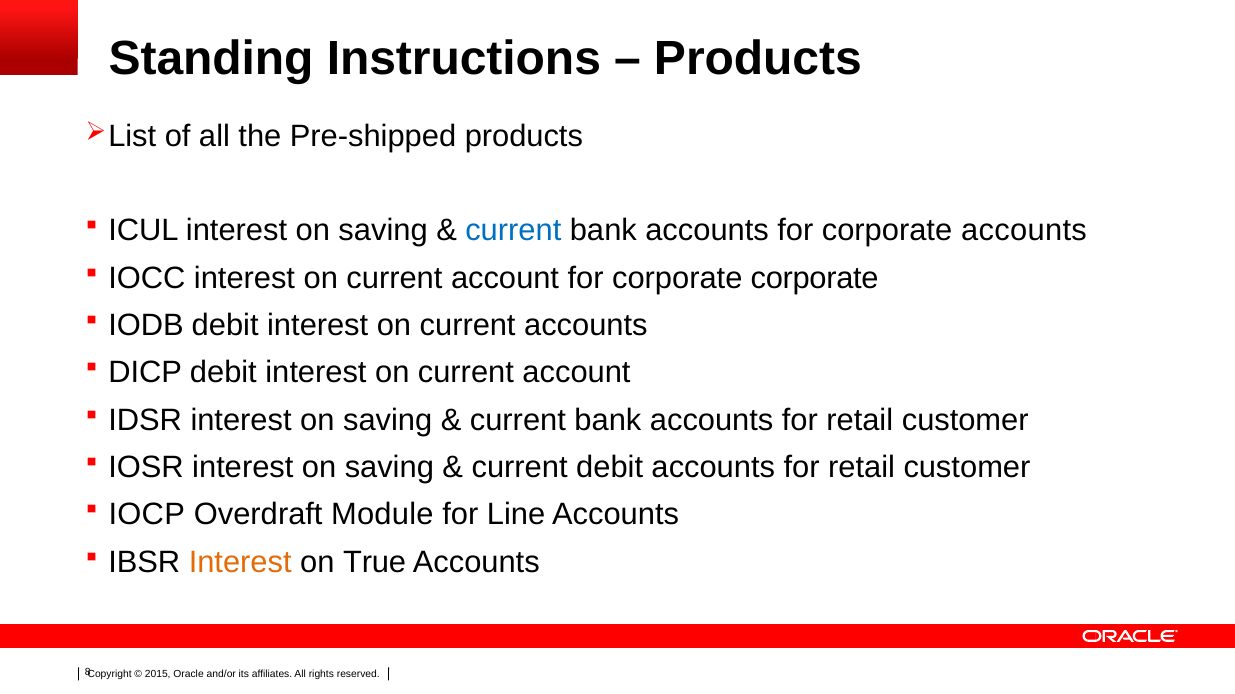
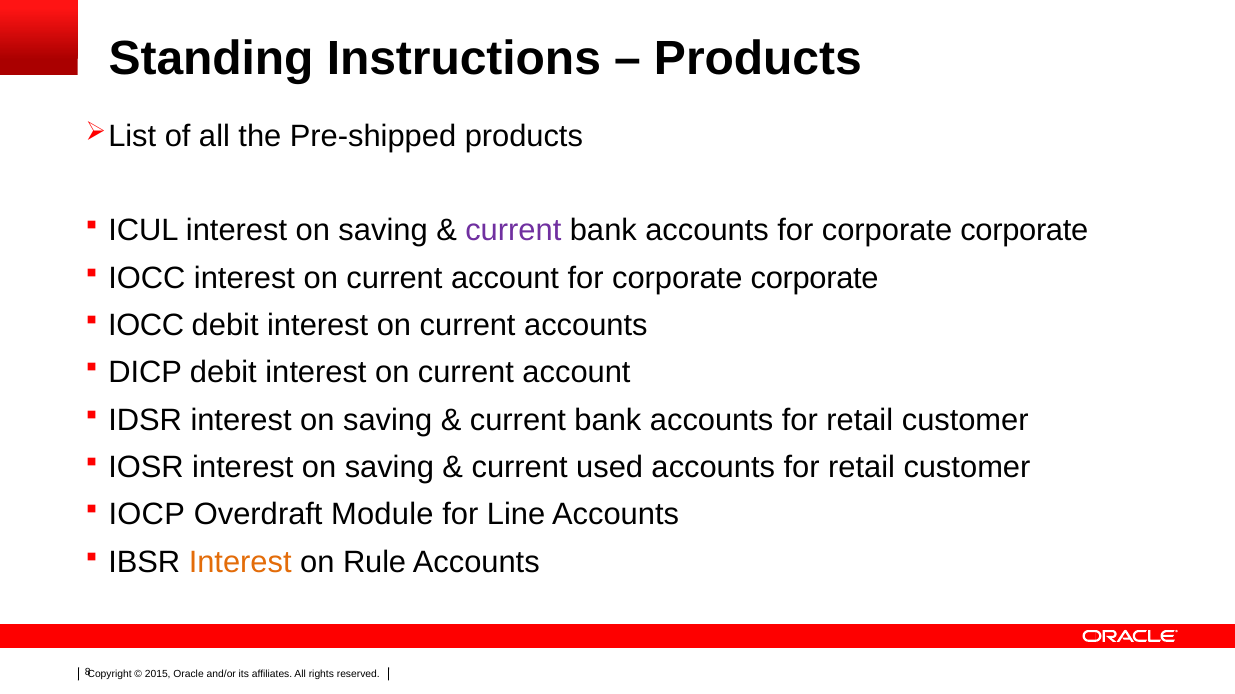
current at (513, 231) colour: blue -> purple
accounts for corporate accounts: accounts -> corporate
IODB at (146, 326): IODB -> IOCC
current debit: debit -> used
True: True -> Rule
